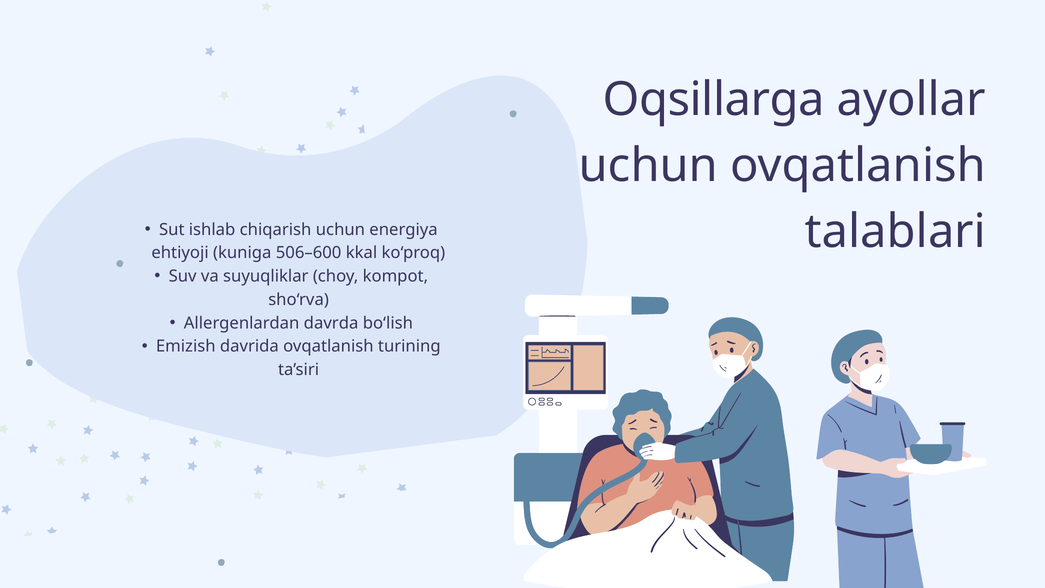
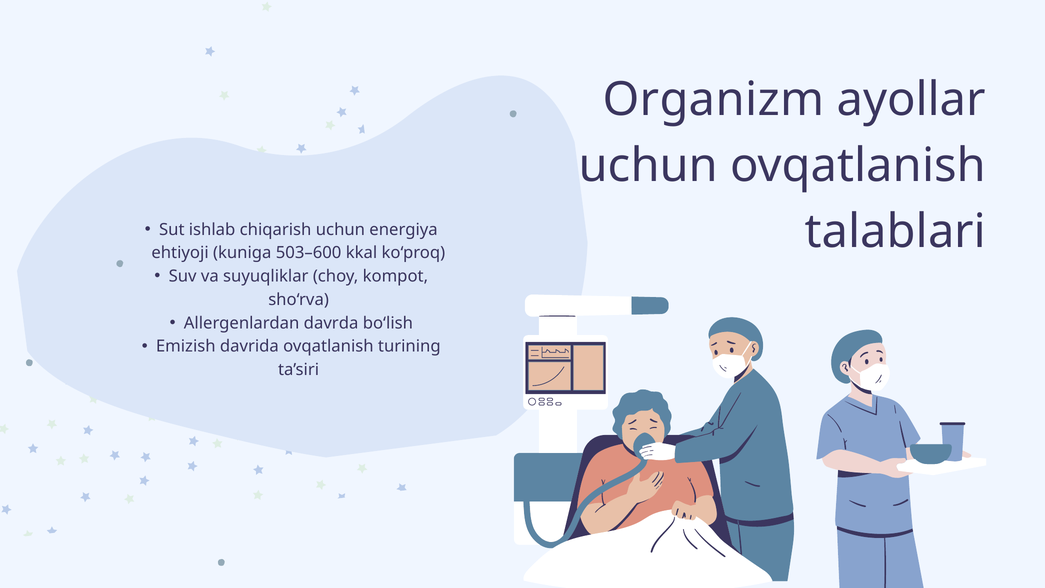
Oqsillarga: Oqsillarga -> Organizm
506–600: 506–600 -> 503–600
